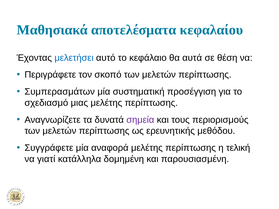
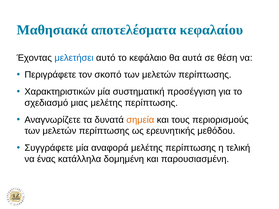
Συμπερασμάτων: Συμπερασμάτων -> Χαρακτηριστικών
σημεία colour: purple -> orange
γιατί: γιατί -> ένας
